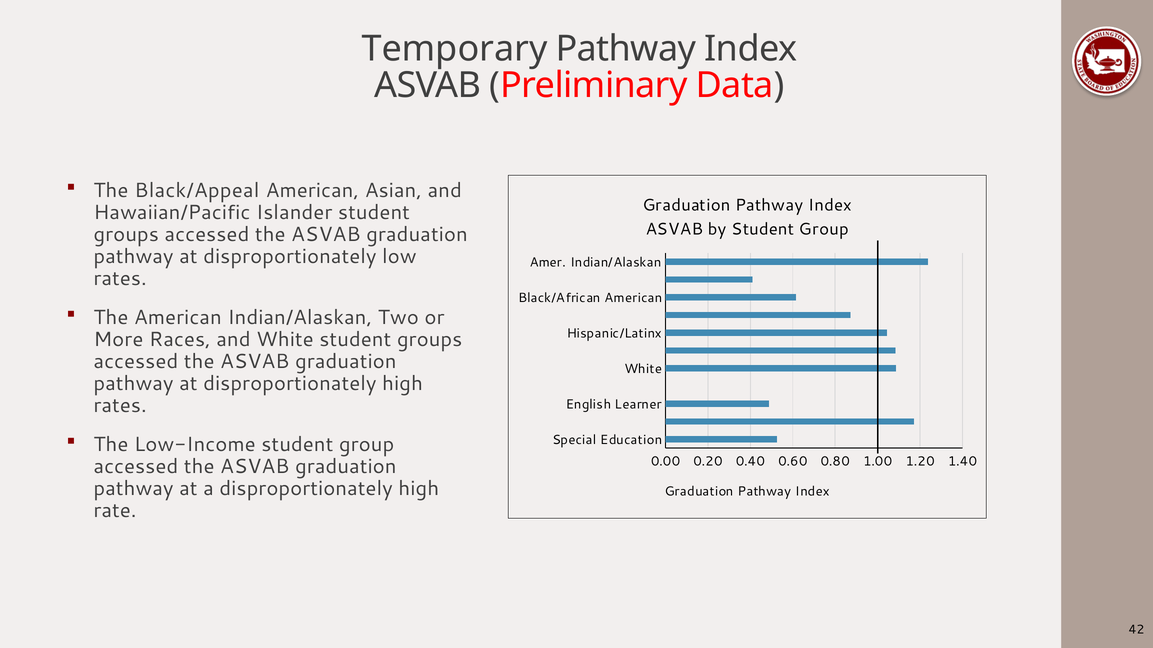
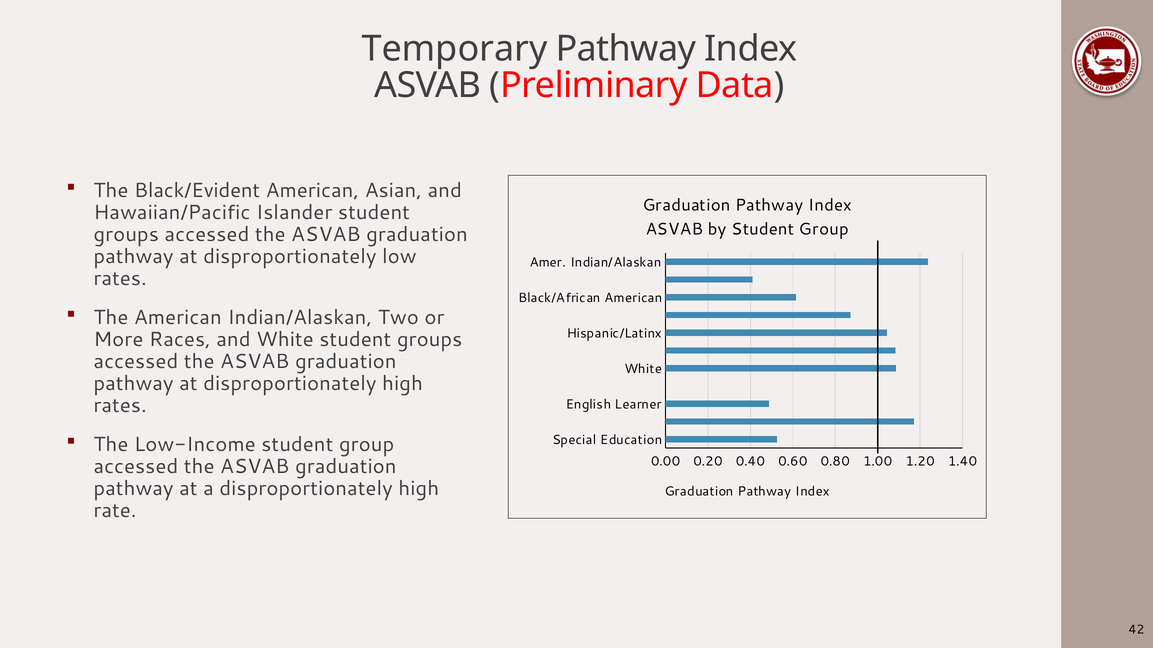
Black/Appeal: Black/Appeal -> Black/Evident
